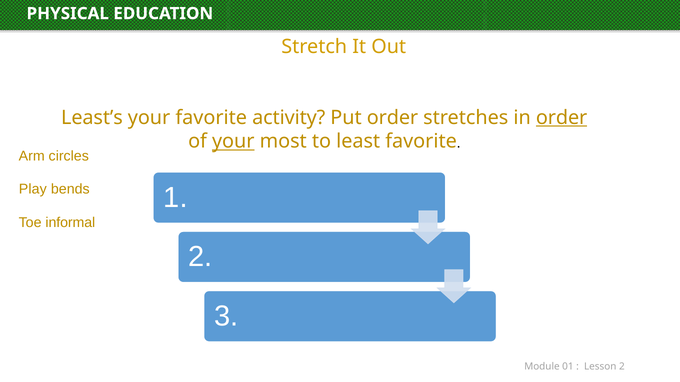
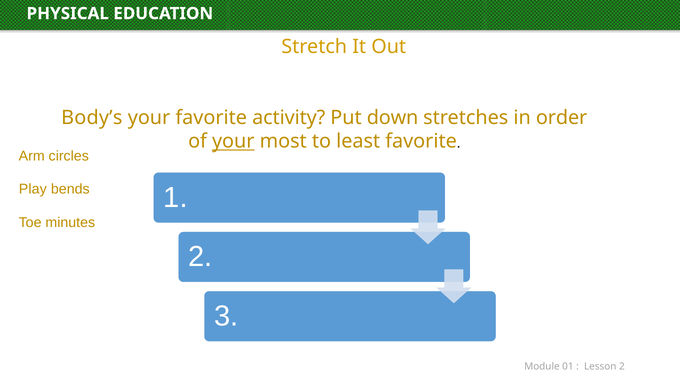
Least’s: Least’s -> Body’s
Put order: order -> down
order at (562, 118) underline: present -> none
informal: informal -> minutes
